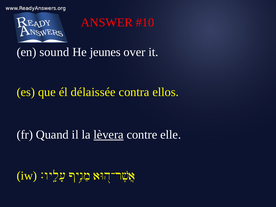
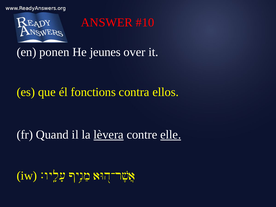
sound: sound -> ponen
délaissée: délaissée -> fonctions
elle underline: none -> present
